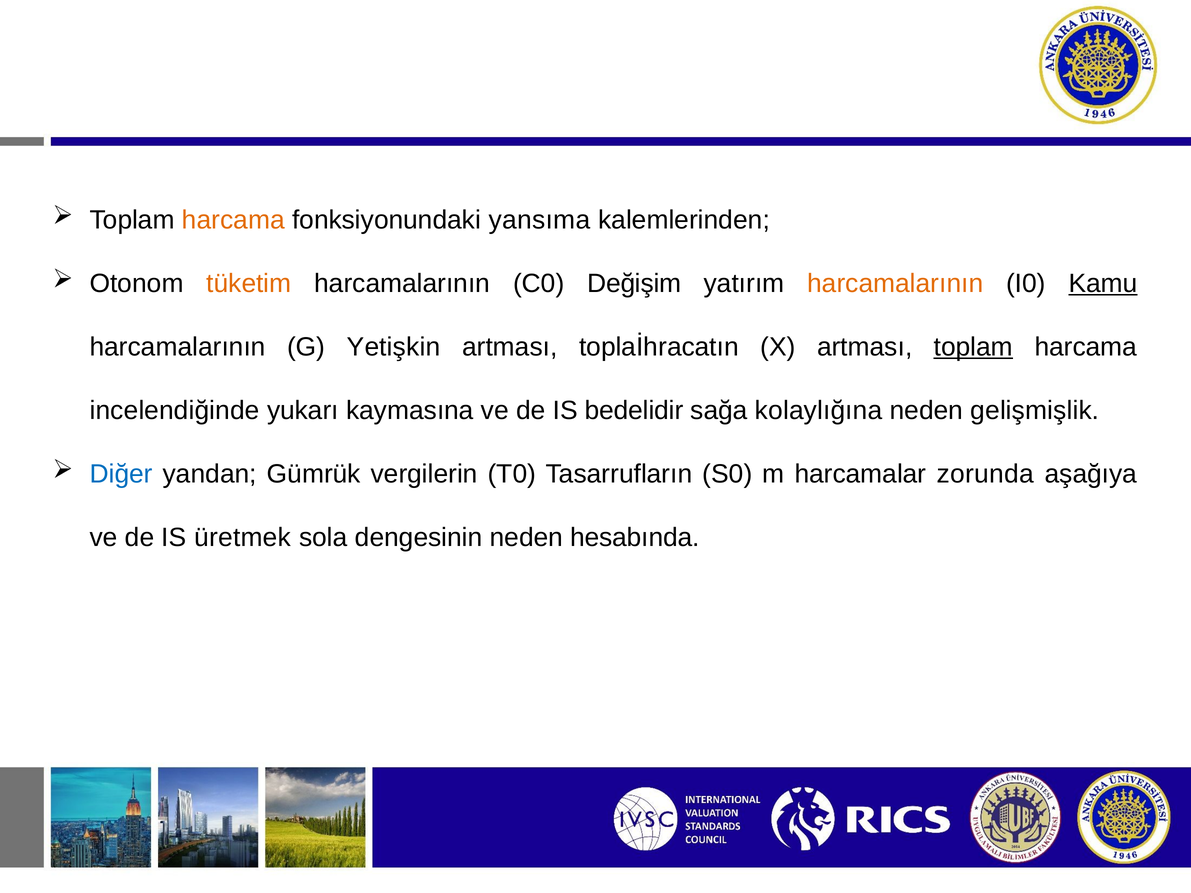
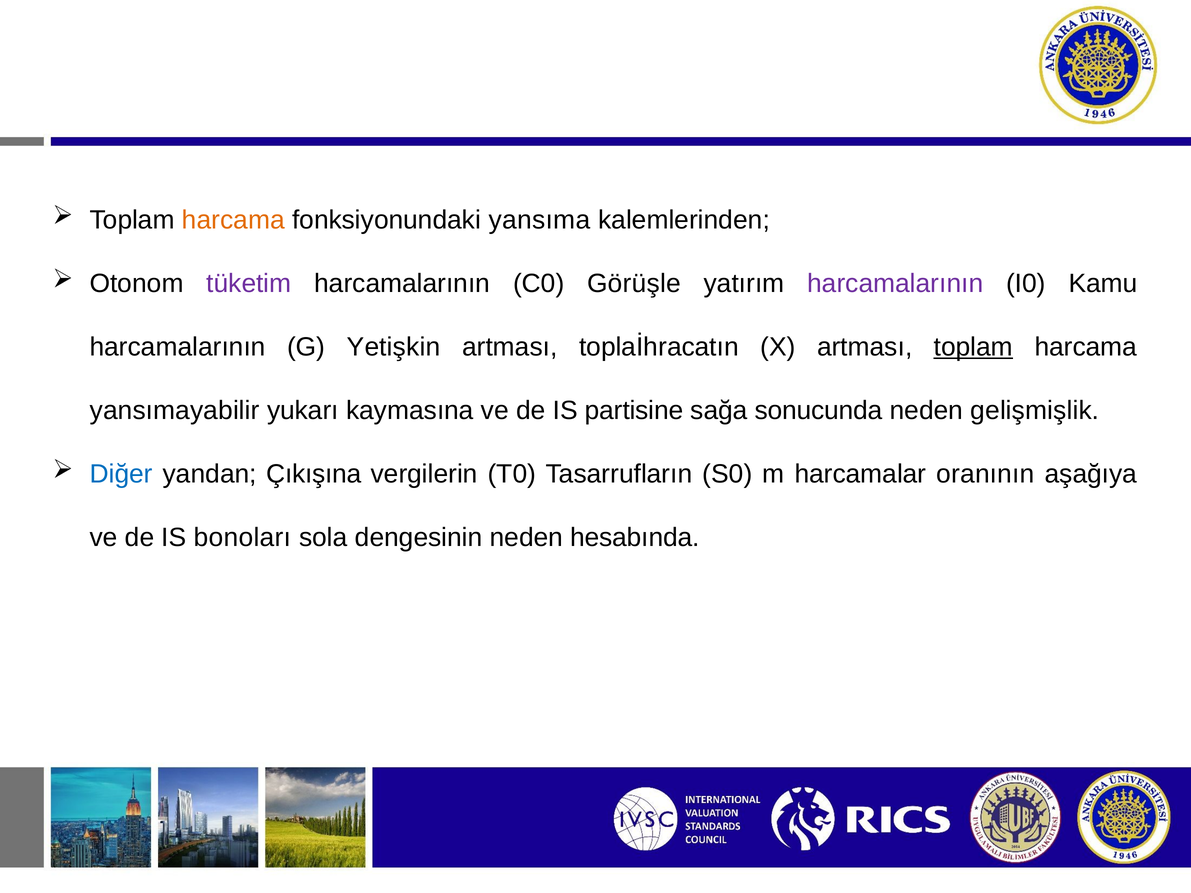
tüketim colour: orange -> purple
Değişim: Değişim -> Görüşle
harcamalarının at (895, 284) colour: orange -> purple
Kamu underline: present -> none
incelendiğinde: incelendiğinde -> yansımayabilir
bedelidir: bedelidir -> partisine
kolaylığına: kolaylığına -> sonucunda
Gümrük: Gümrük -> Çıkışına
zorunda: zorunda -> oranının
üretmek: üretmek -> bonoları
